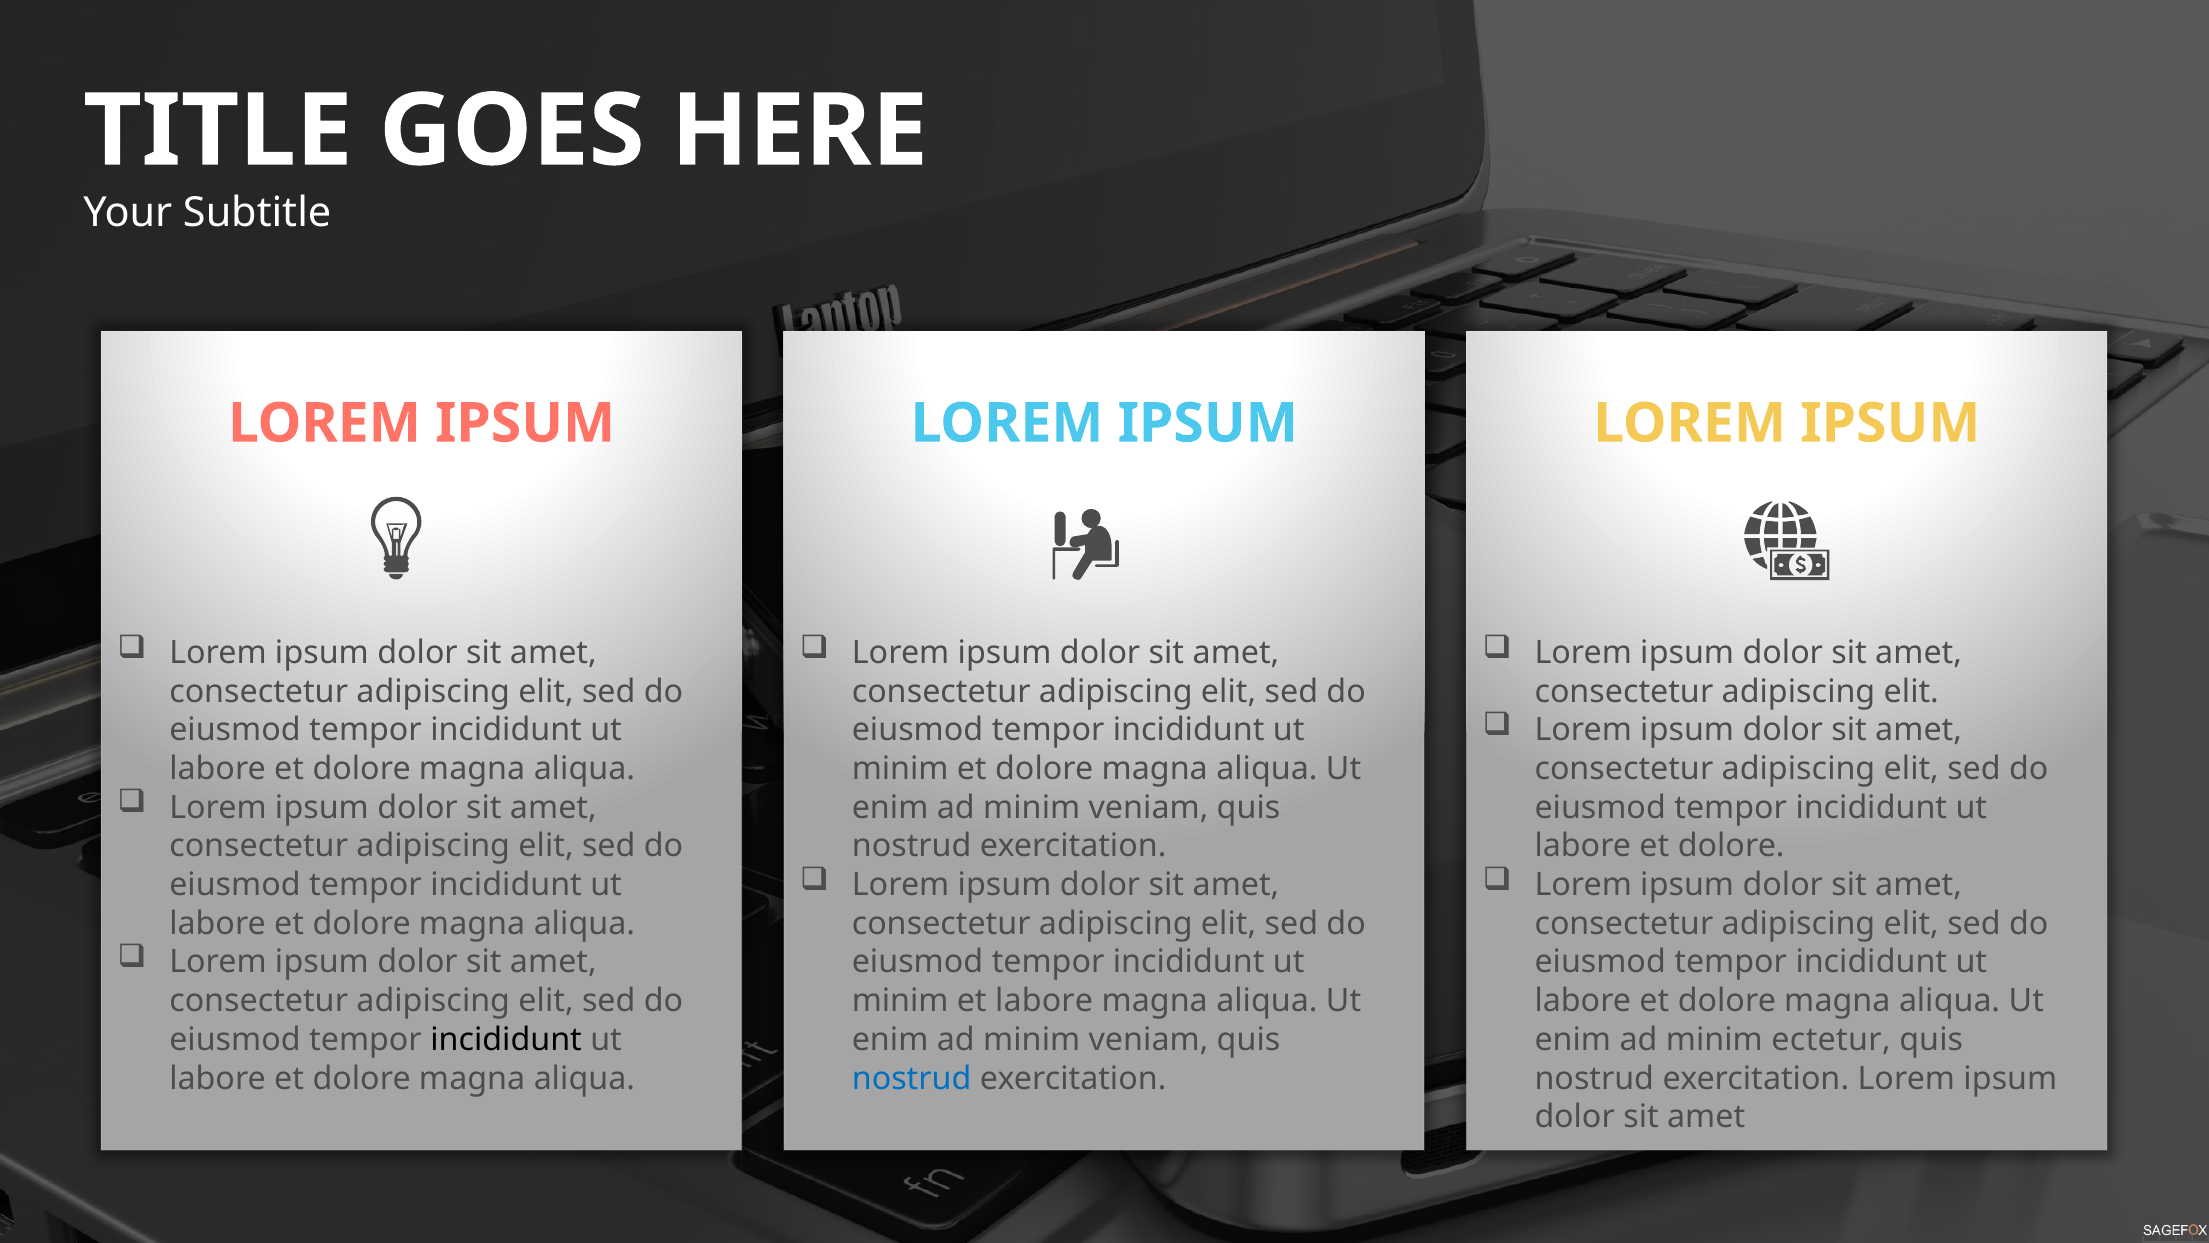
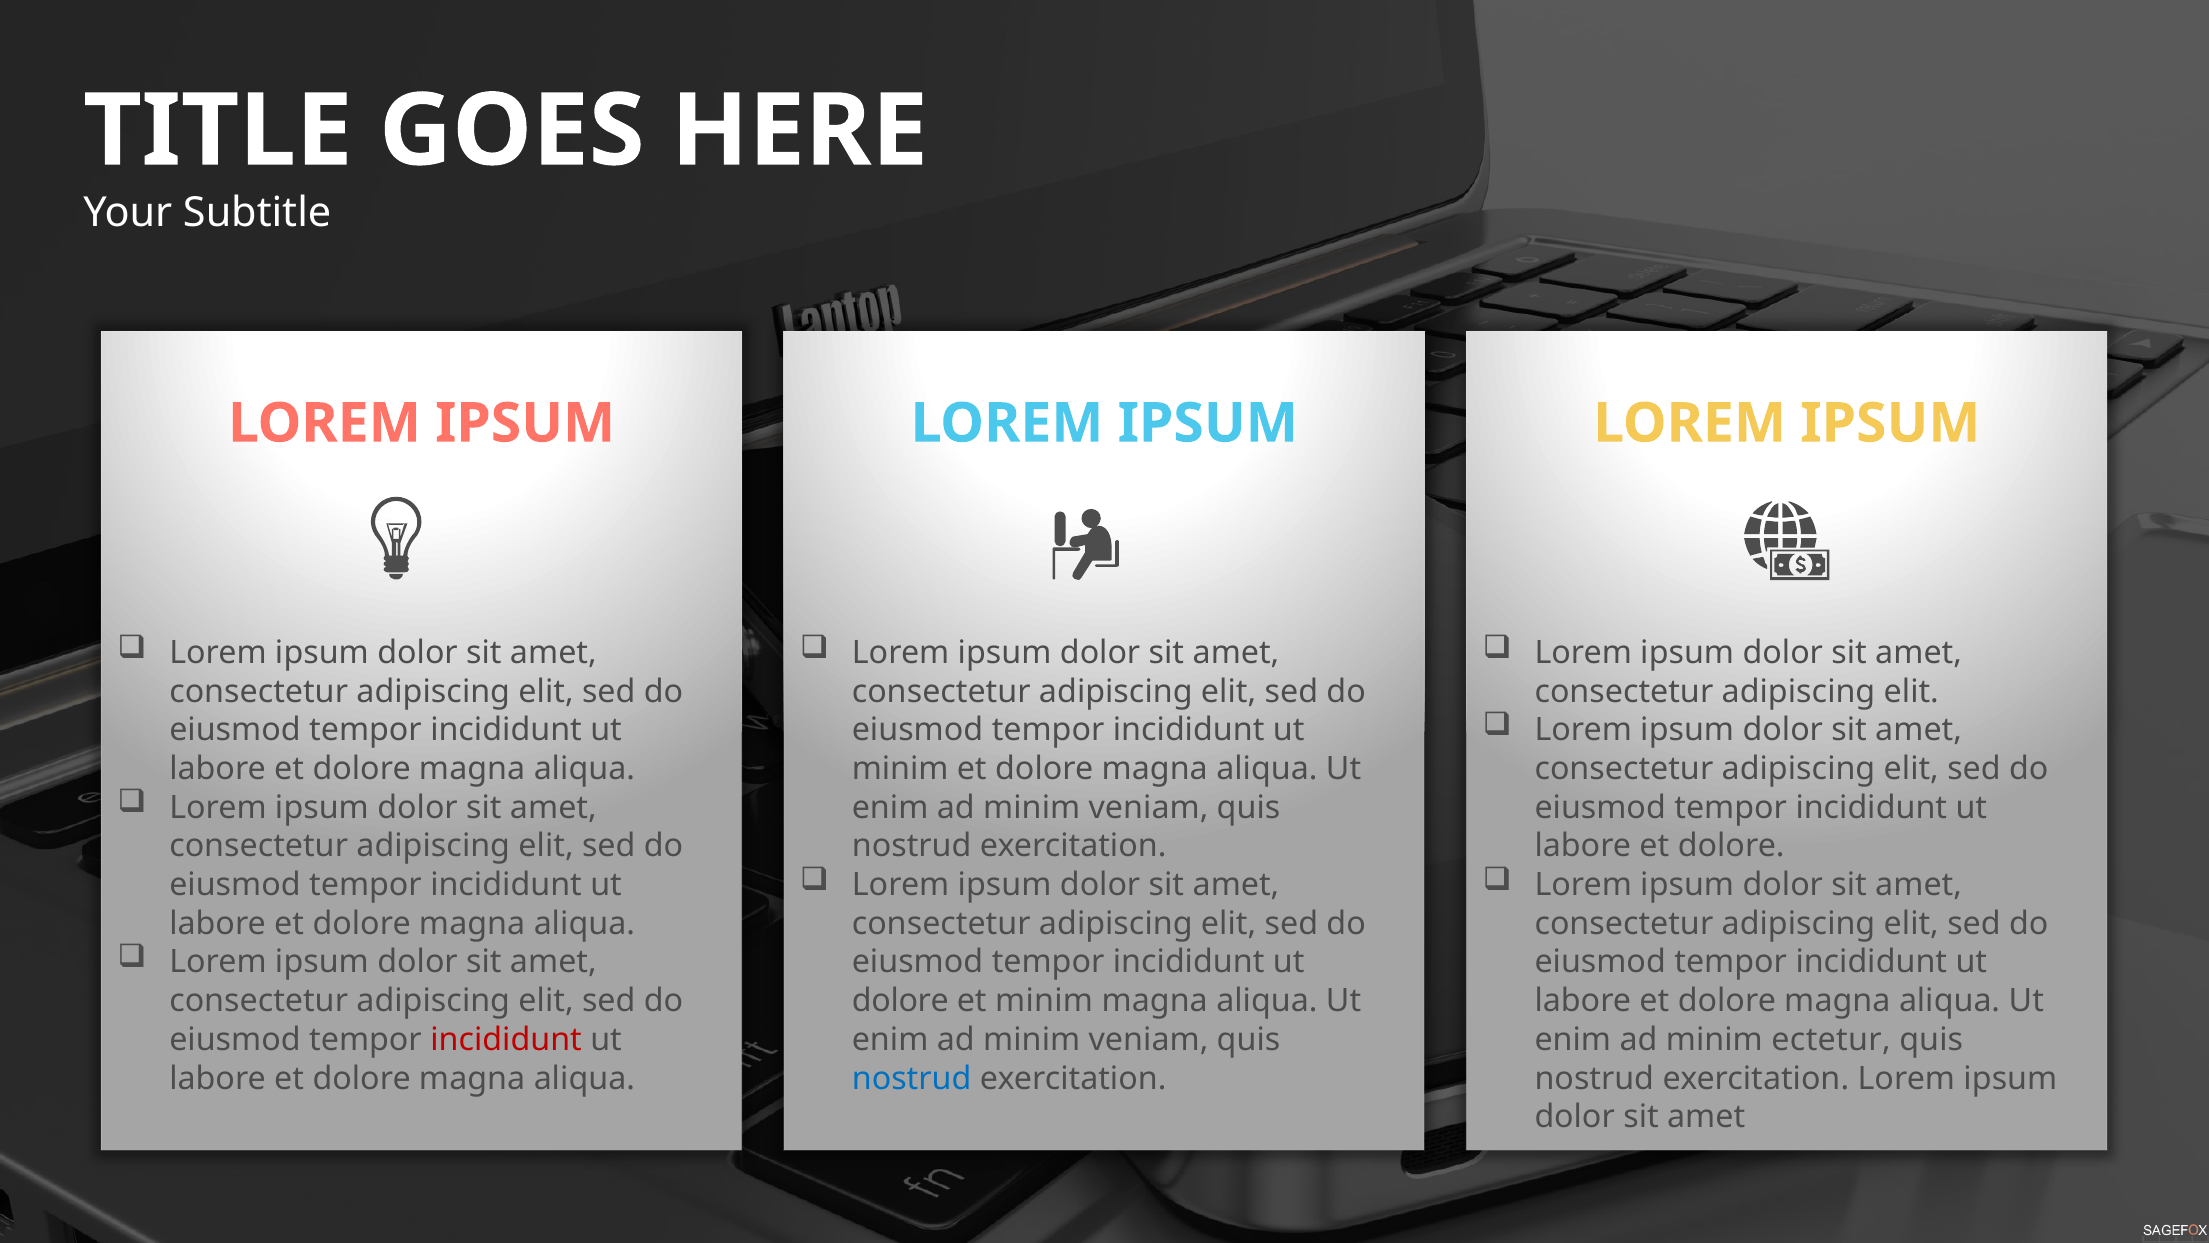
minim at (900, 1001): minim -> dolore
et labore: labore -> minim
incididunt at (506, 1039) colour: black -> red
